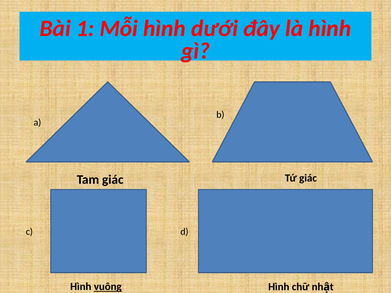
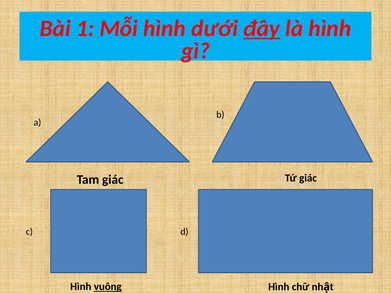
đây underline: none -> present
